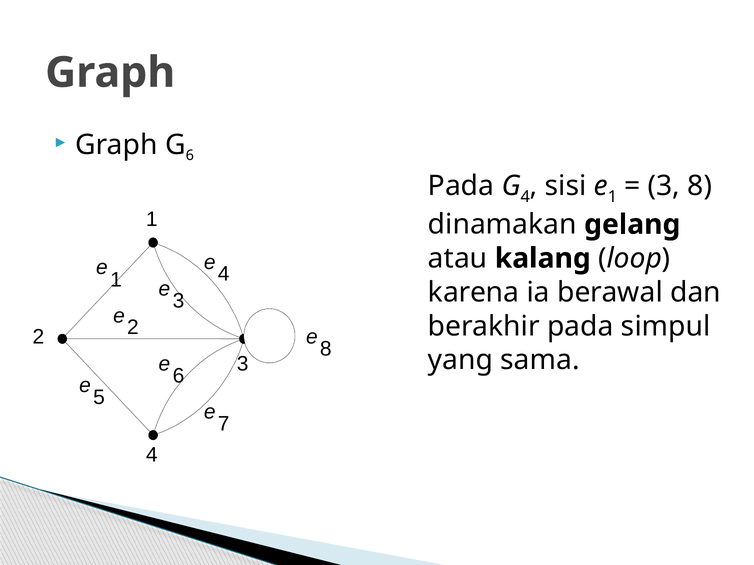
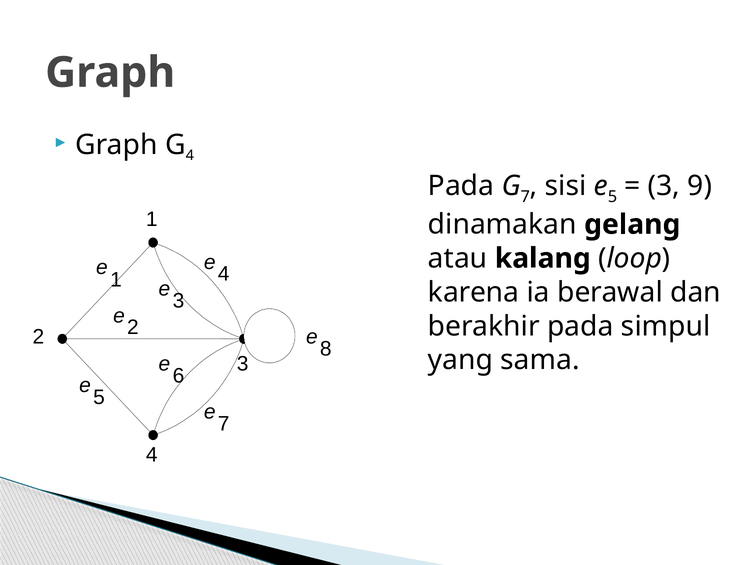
6 at (190, 156): 6 -> 4
4 at (525, 197): 4 -> 7
sisi e 1: 1 -> 5
3 8: 8 -> 9
